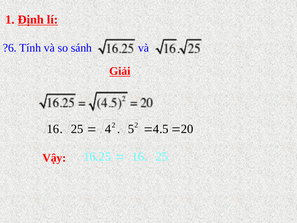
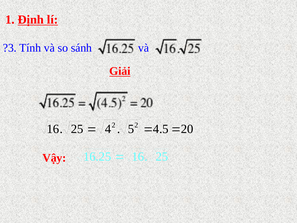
?6: ?6 -> ?3
